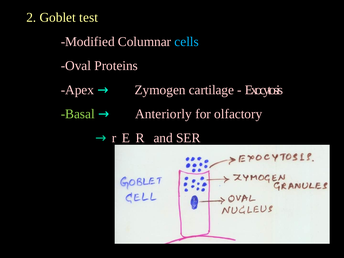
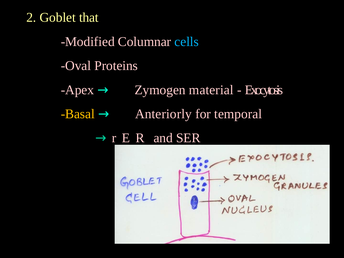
test: test -> that
cartilage: cartilage -> material
Basal colour: light green -> yellow
olfactory: olfactory -> temporal
